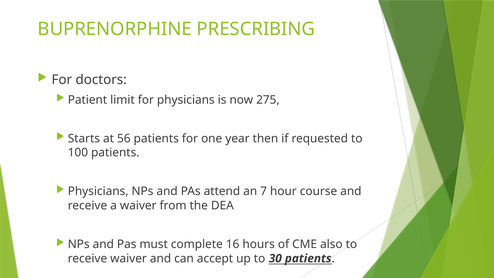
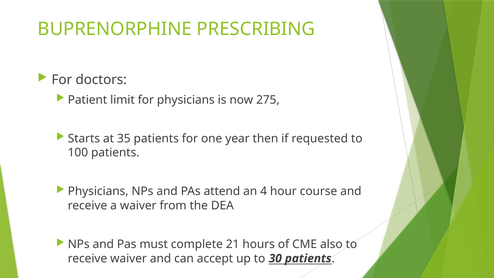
56: 56 -> 35
7: 7 -> 4
16: 16 -> 21
